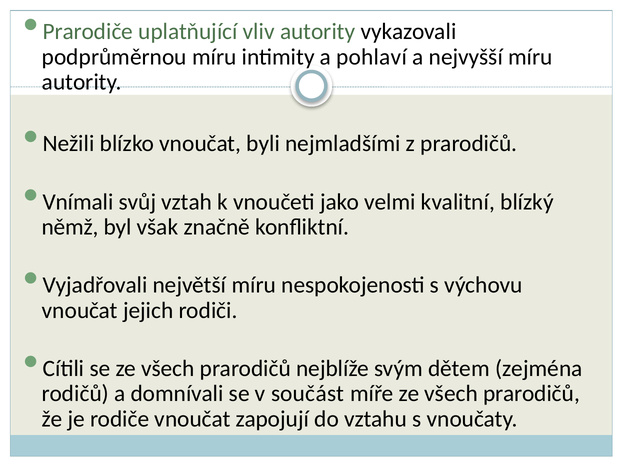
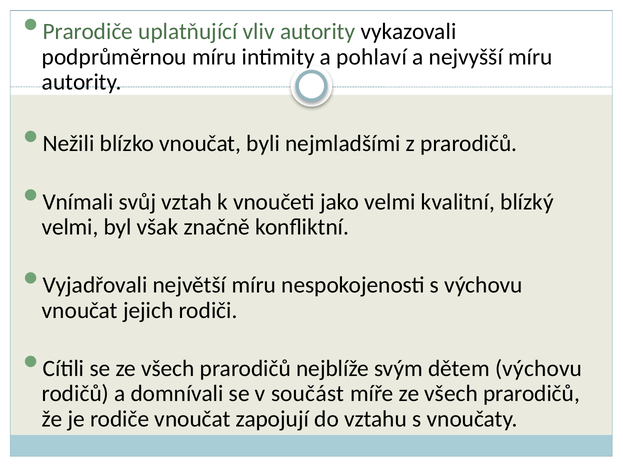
němž at (70, 227): němž -> velmi
dětem zejména: zejména -> výchovu
